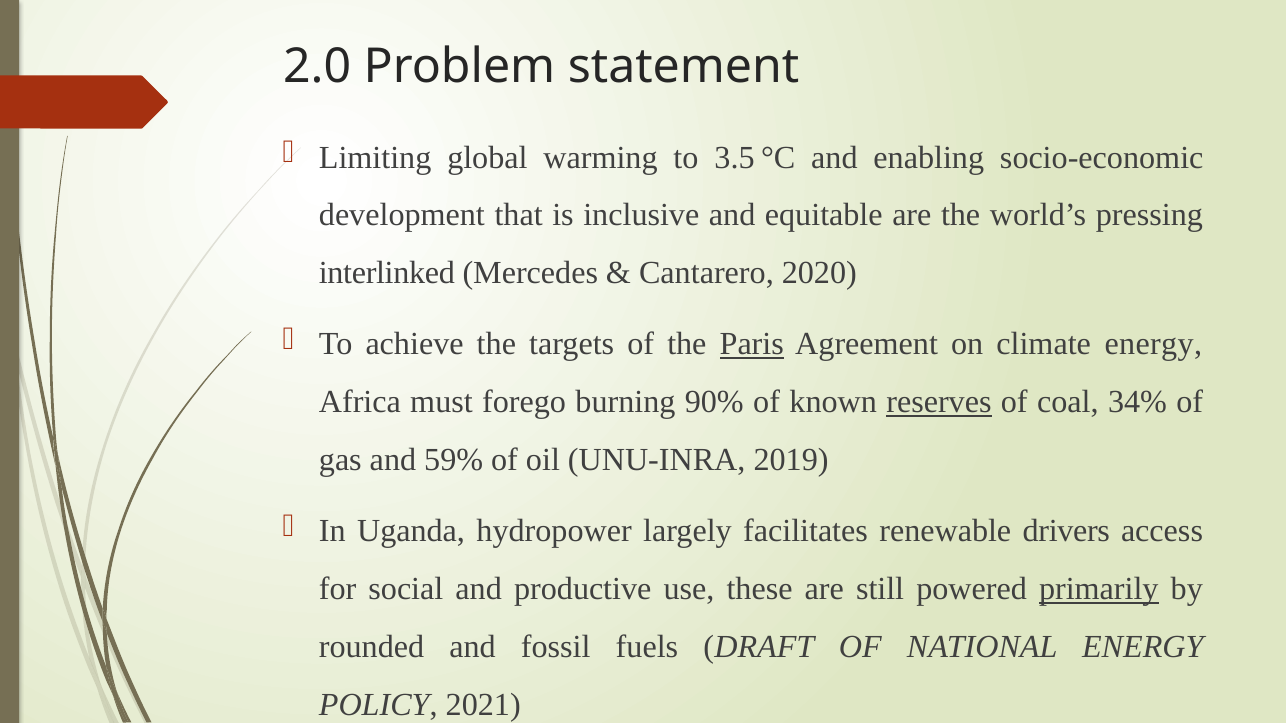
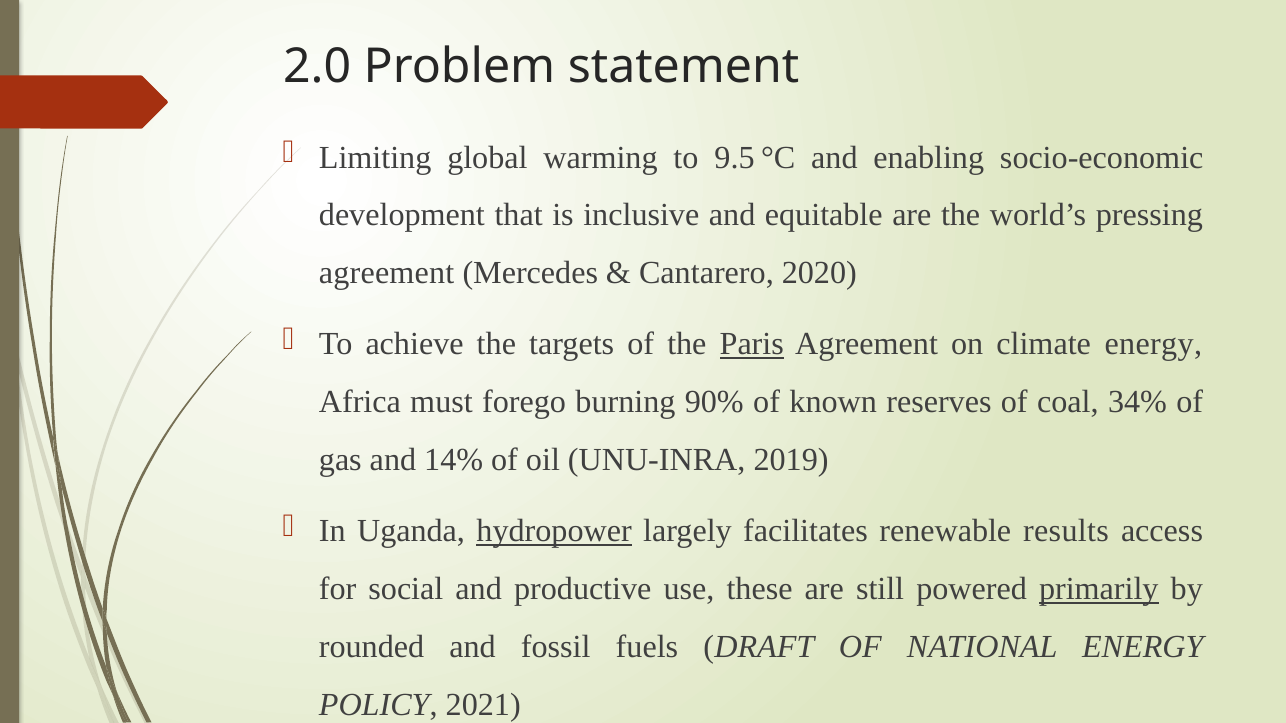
3.5: 3.5 -> 9.5
interlinked at (387, 273): interlinked -> agreement
reserves underline: present -> none
59%: 59% -> 14%
hydropower underline: none -> present
drivers: drivers -> results
